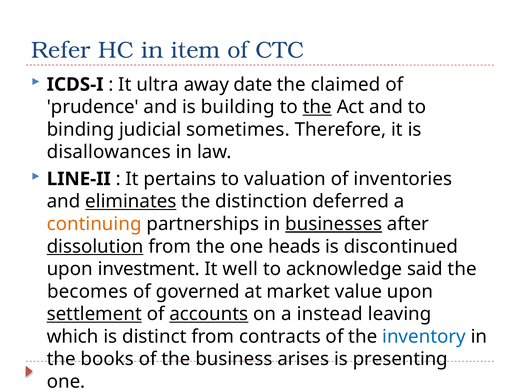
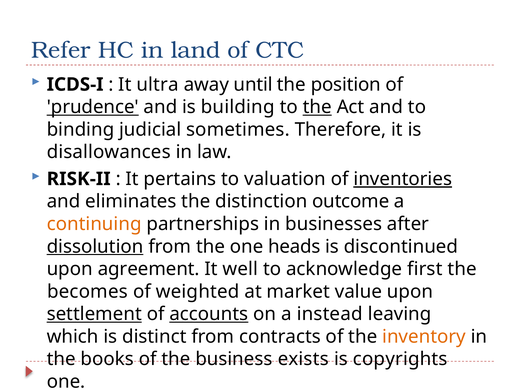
item: item -> land
date: date -> until
claimed: claimed -> position
prudence underline: none -> present
LINE-II: LINE-II -> RISK-II
inventories underline: none -> present
eliminates underline: present -> none
deferred: deferred -> outcome
businesses underline: present -> none
investment: investment -> agreement
said: said -> first
governed: governed -> weighted
inventory colour: blue -> orange
arises: arises -> exists
presenting: presenting -> copyrights
